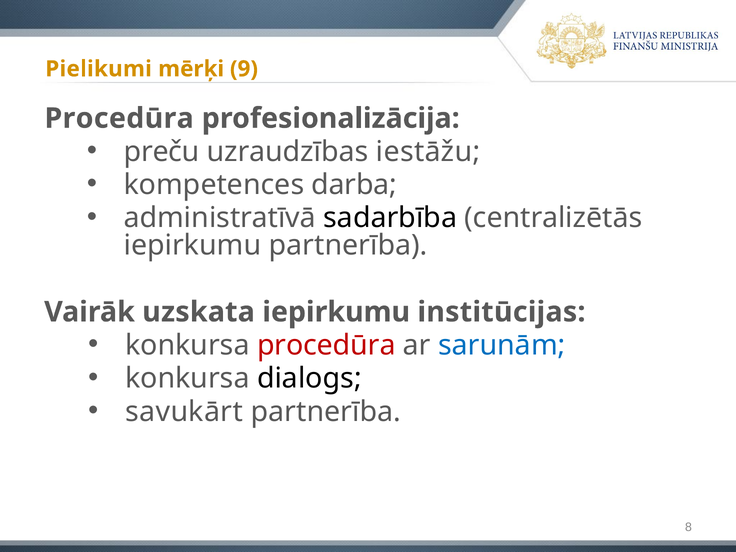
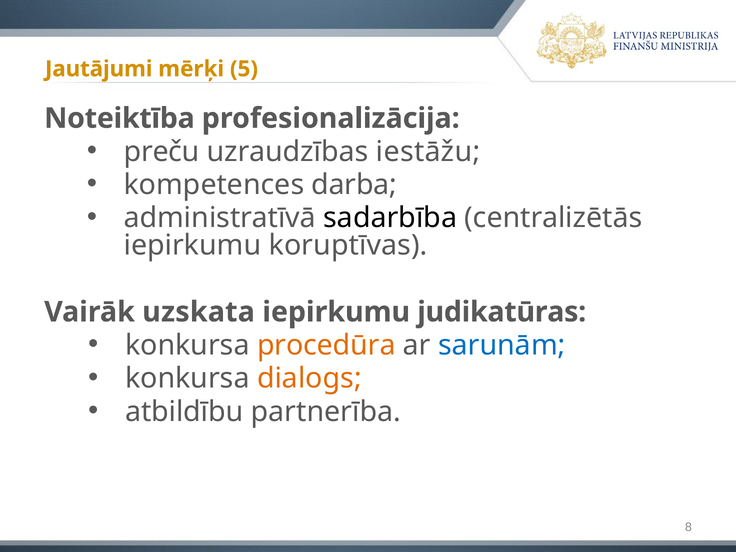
Pielikumi: Pielikumi -> Jautājumi
9: 9 -> 5
Procedūra at (119, 118): Procedūra -> Noteiktība
iepirkumu partnerība: partnerība -> koruptīvas
institūcijas: institūcijas -> judikatūras
procedūra at (326, 345) colour: red -> orange
dialogs colour: black -> orange
savukārt: savukārt -> atbildību
